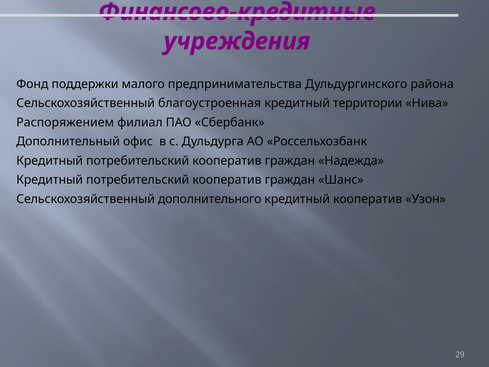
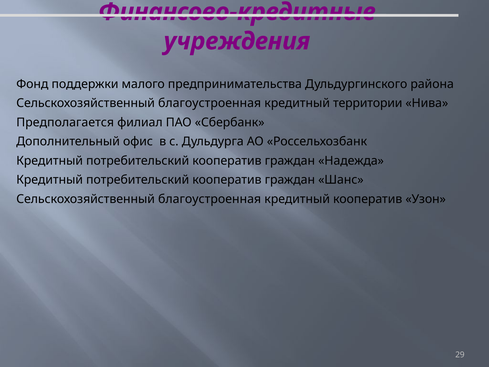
Распоряжением: Распоряжением -> Предполагается
дополнительного at (210, 199): дополнительного -> благоустроенная
